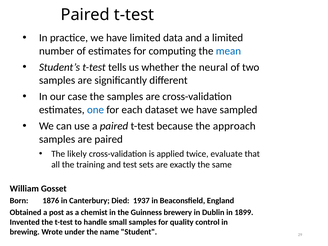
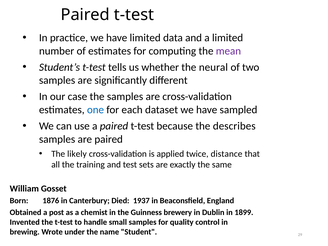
mean colour: blue -> purple
approach: approach -> describes
evaluate: evaluate -> distance
